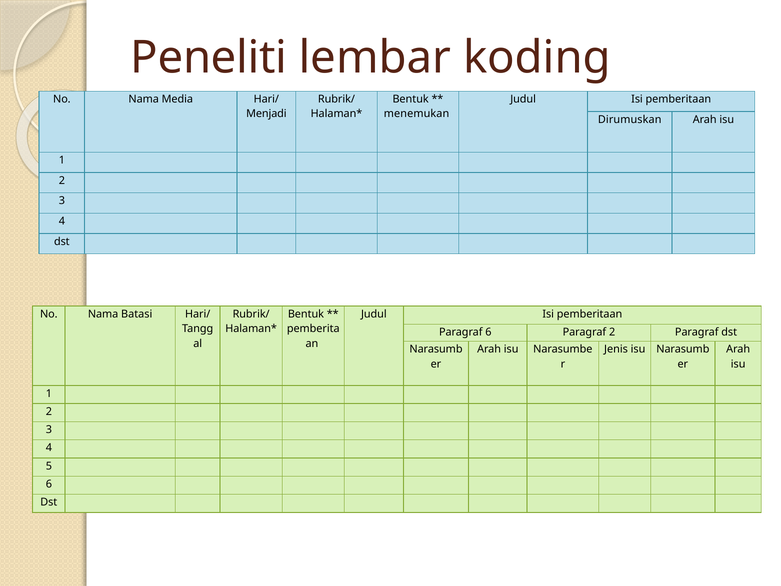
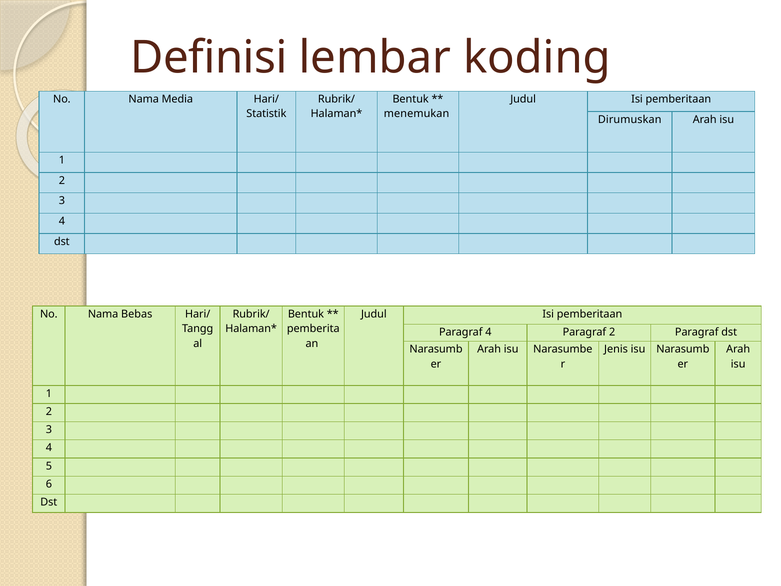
Peneliti: Peneliti -> Definisi
Menjadi: Menjadi -> Statistik
Batasi: Batasi -> Bebas
Paragraf 6: 6 -> 4
